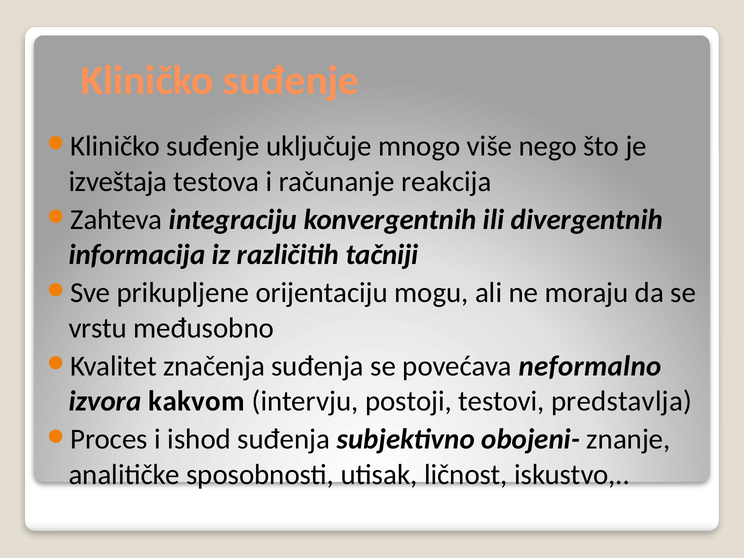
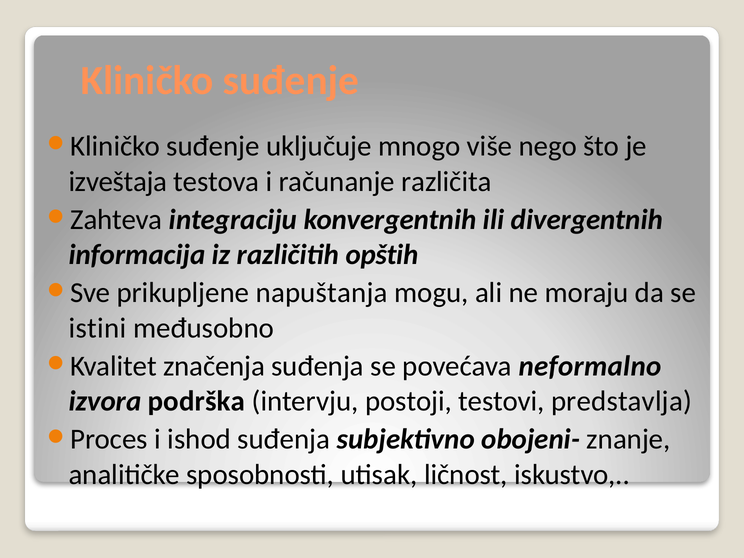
reakcija: reakcija -> različita
tačniji: tačniji -> opštih
orijentaciju: orijentaciju -> napuštanja
vrstu: vrstu -> istini
kakvom: kakvom -> podrška
